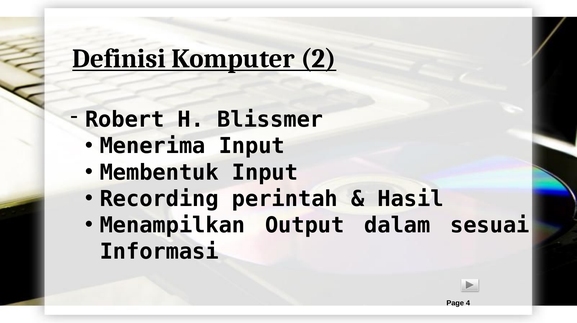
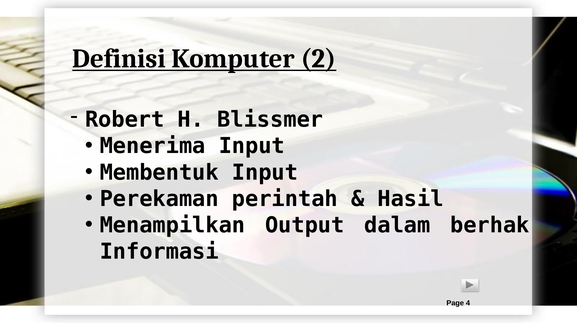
Recording: Recording -> Perekaman
sesuai: sesuai -> berhak
